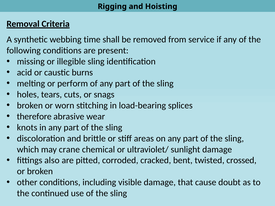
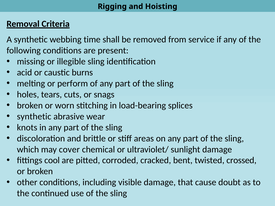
therefore at (34, 117): therefore -> synthetic
crane: crane -> cover
also: also -> cool
